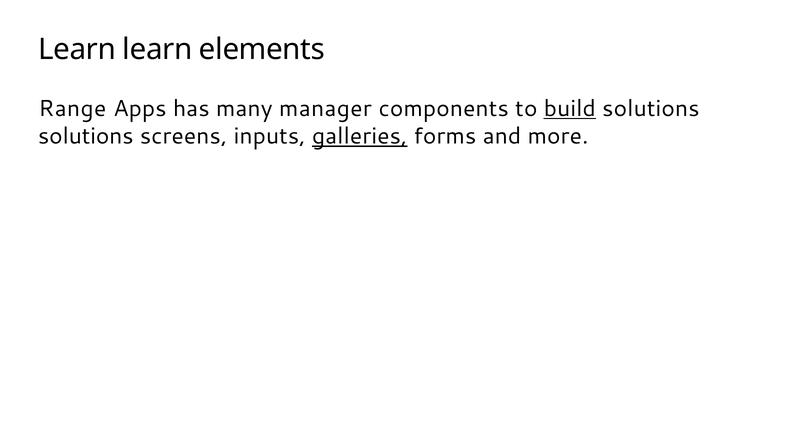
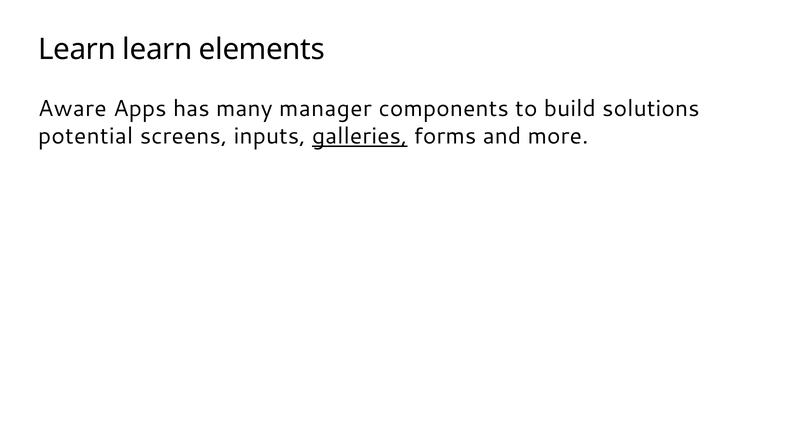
Range: Range -> Aware
build underline: present -> none
solutions at (86, 136): solutions -> potential
